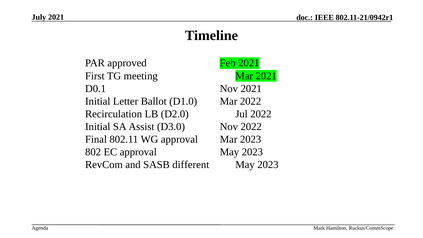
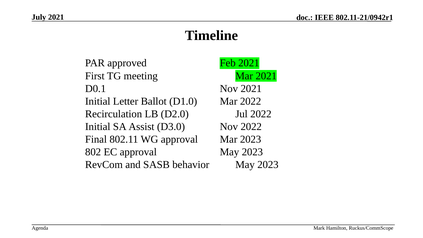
different: different -> behavior
